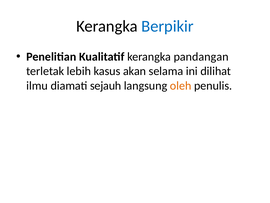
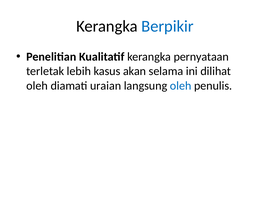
pandangan: pandangan -> pernyataan
ilmu at (37, 85): ilmu -> oleh
sejauh: sejauh -> uraian
oleh at (181, 85) colour: orange -> blue
